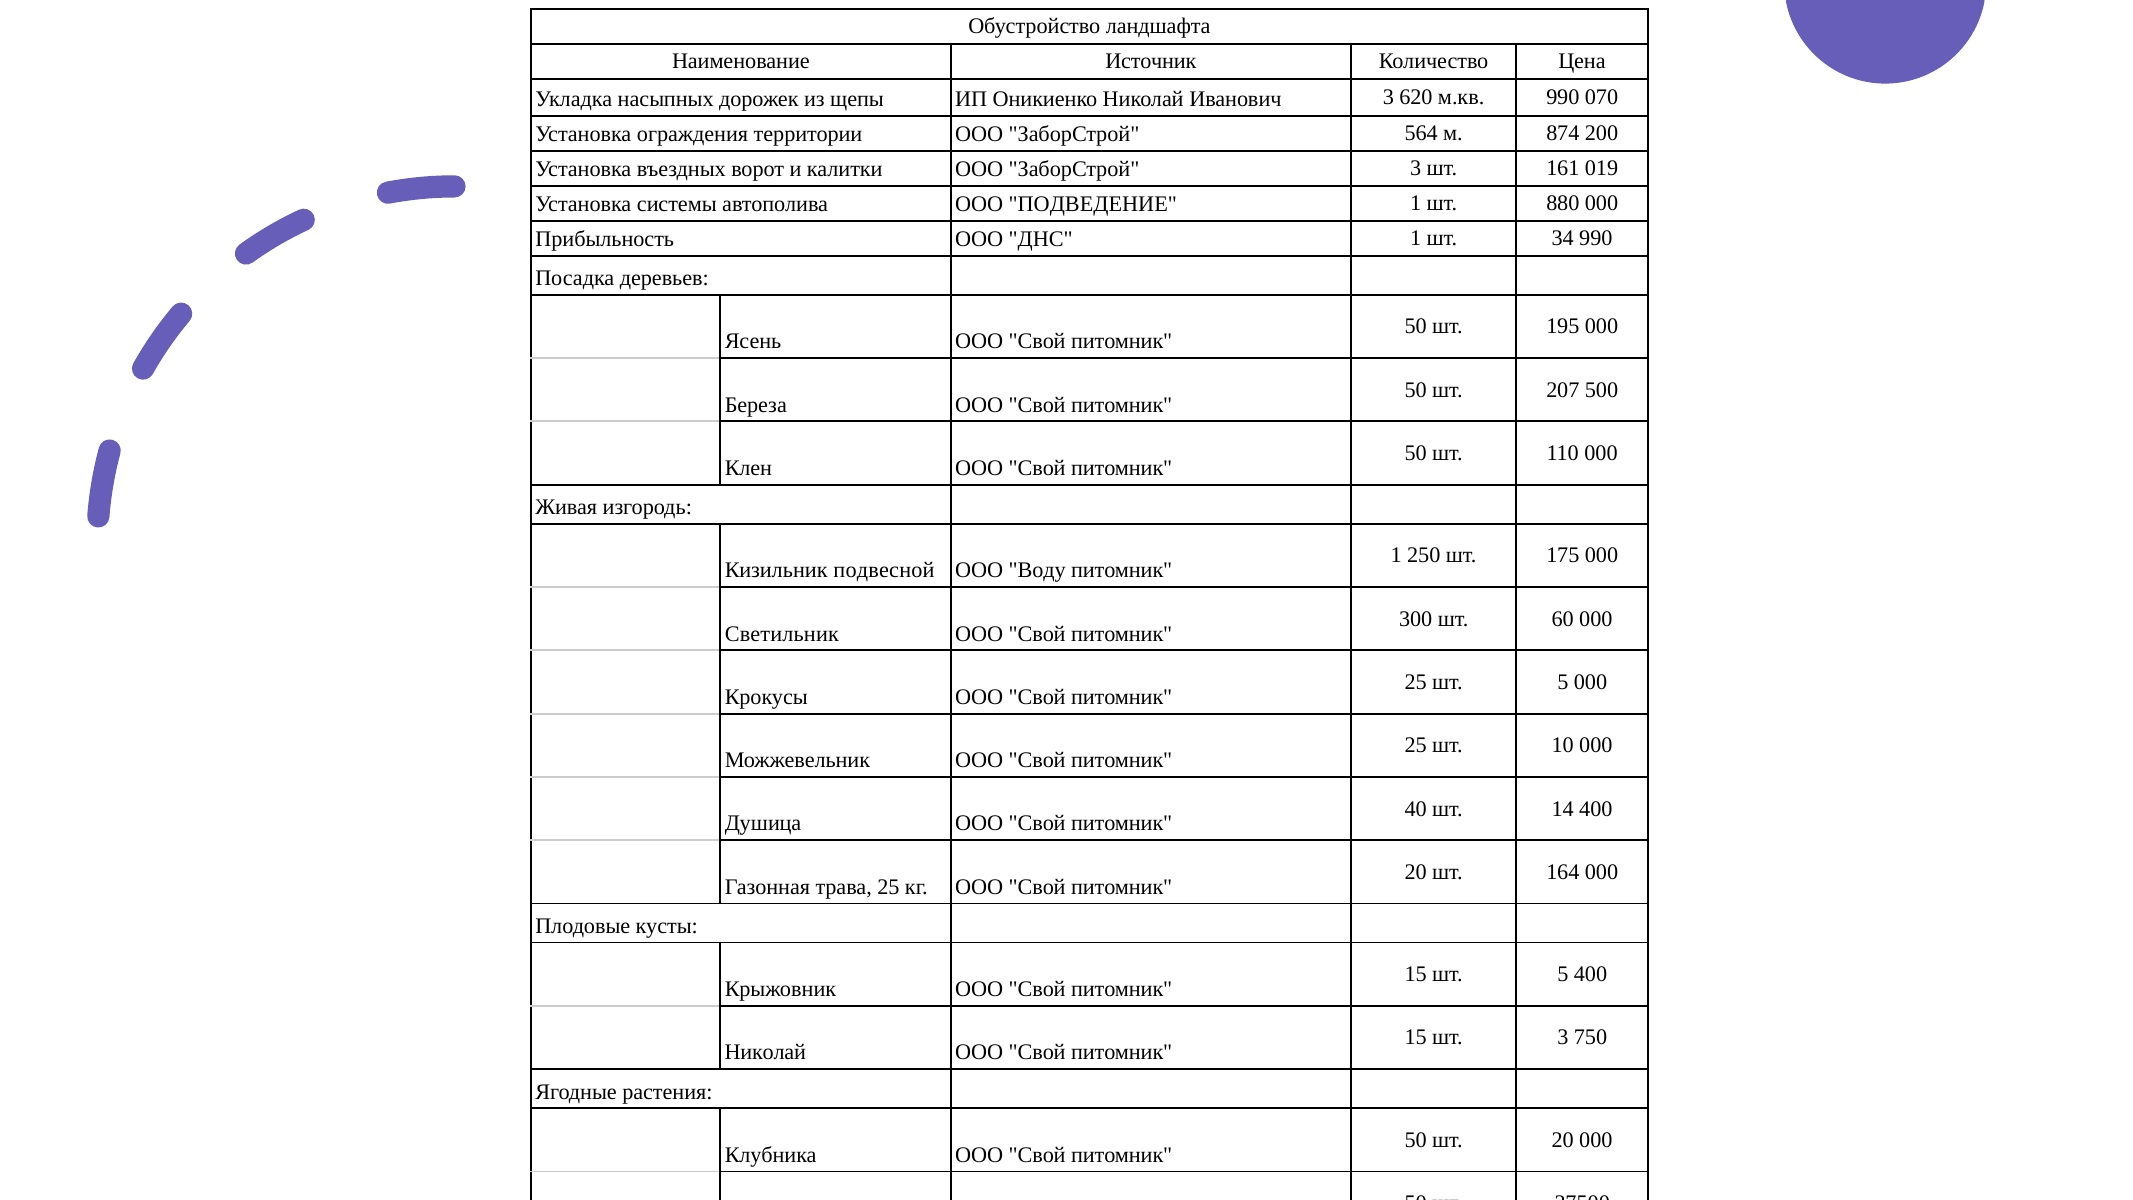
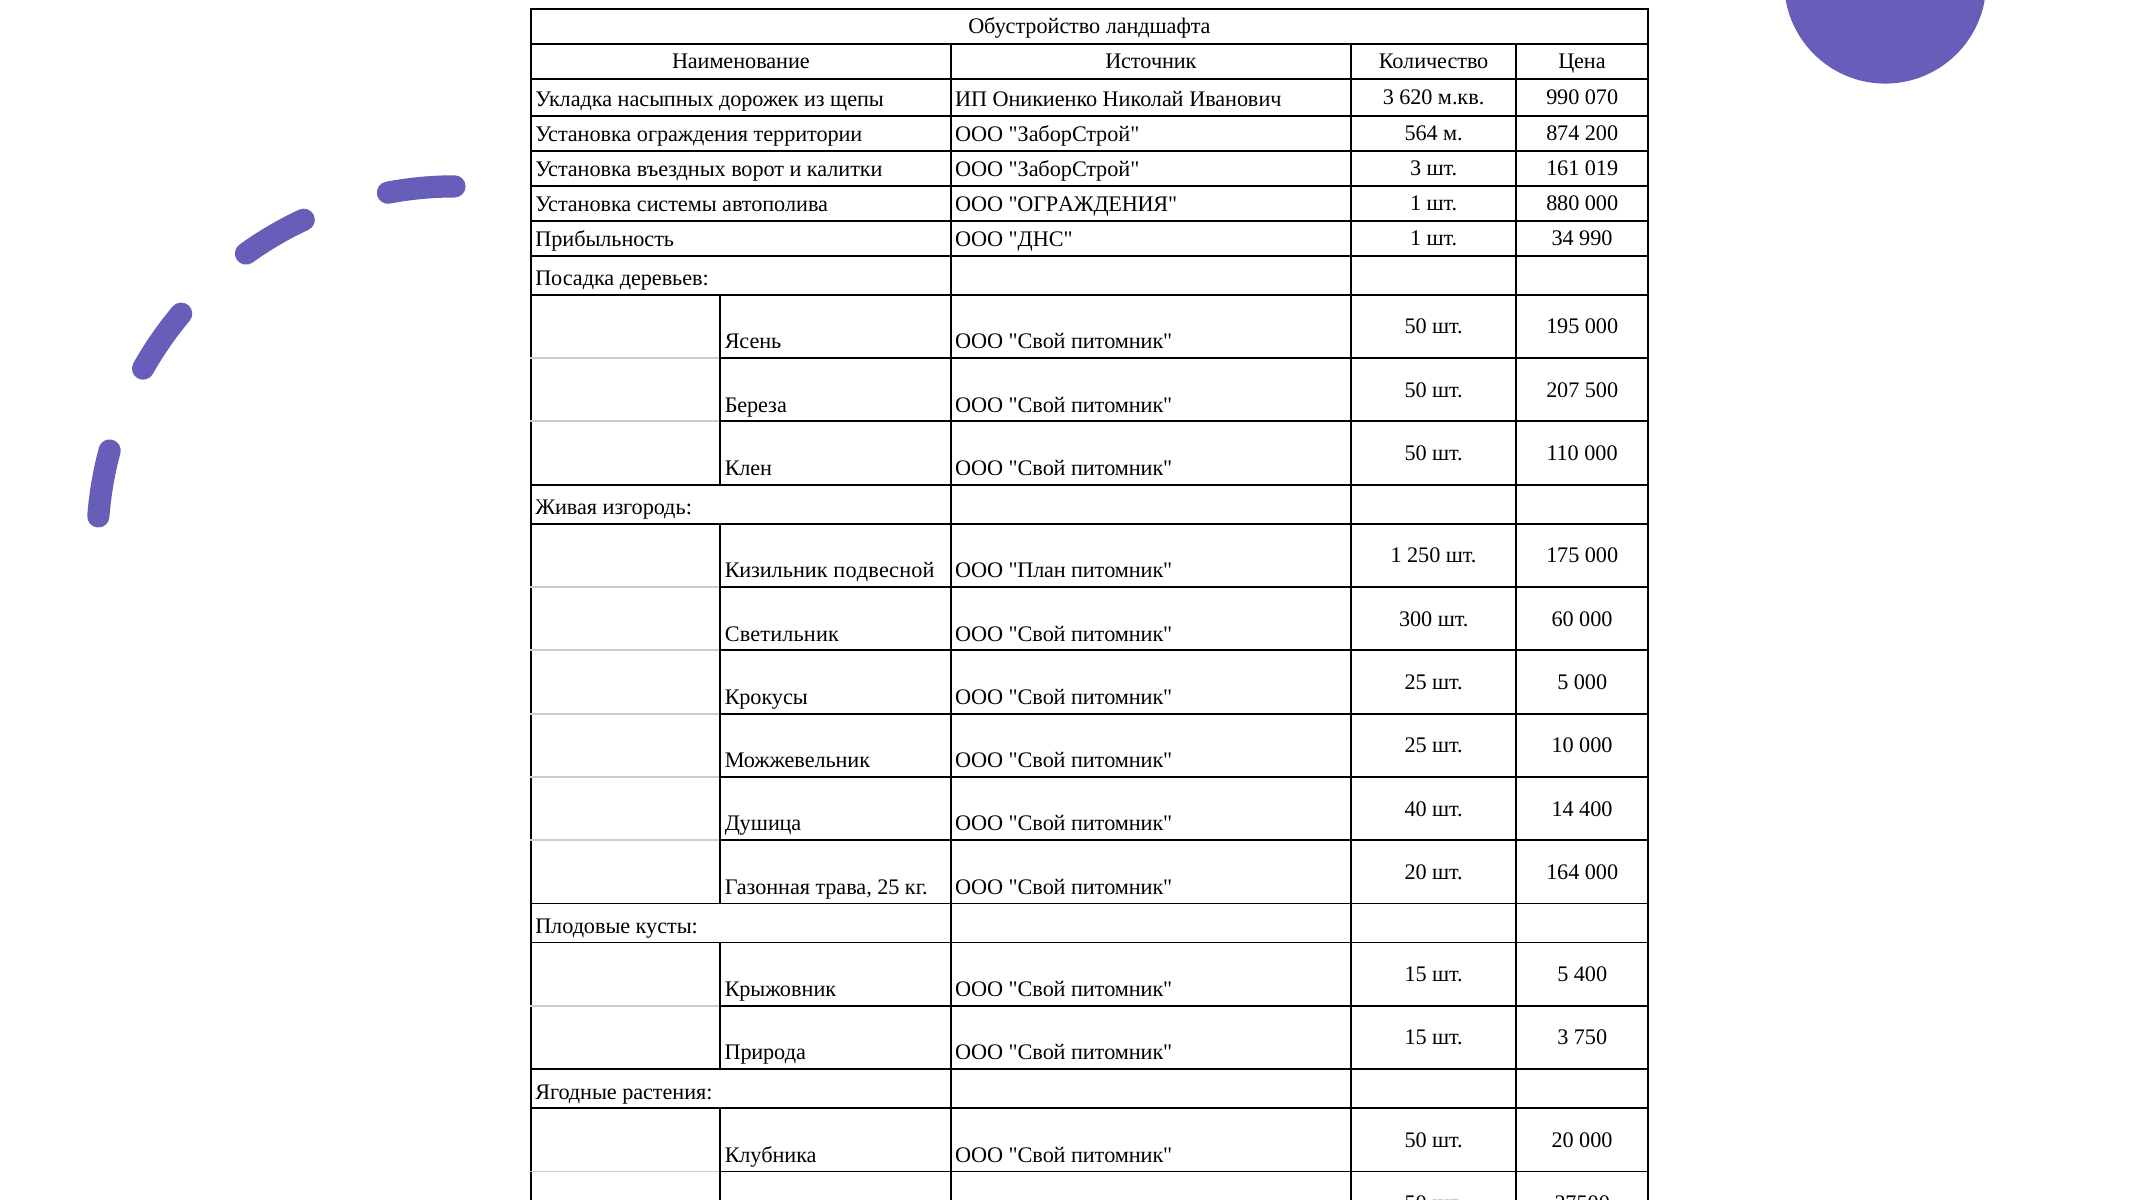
ООО ПОДВЕДЕНИЕ: ПОДВЕДЕНИЕ -> ОГРАЖДЕНИЯ
Воду: Воду -> План
Николай at (765, 1052): Николай -> Природа
